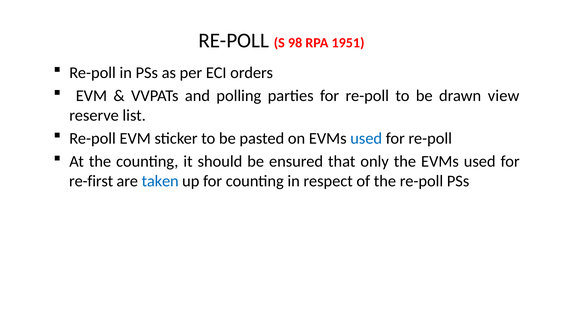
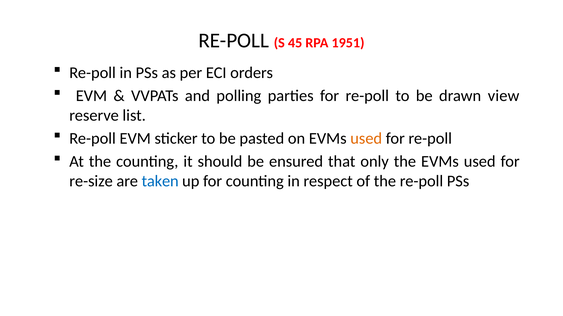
98: 98 -> 45
used at (366, 139) colour: blue -> orange
re-first: re-first -> re-size
